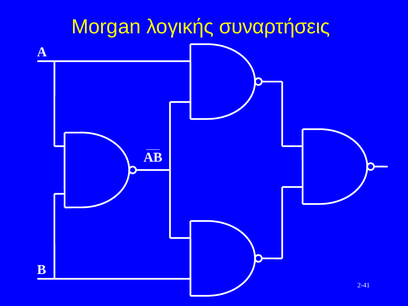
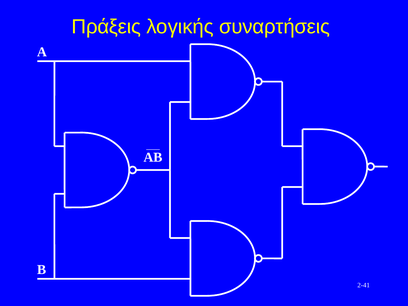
Morgan: Morgan -> Πράξεις
